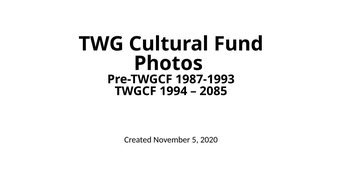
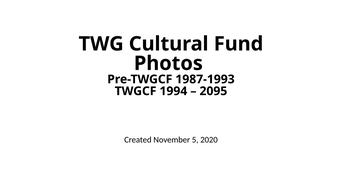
2085: 2085 -> 2095
